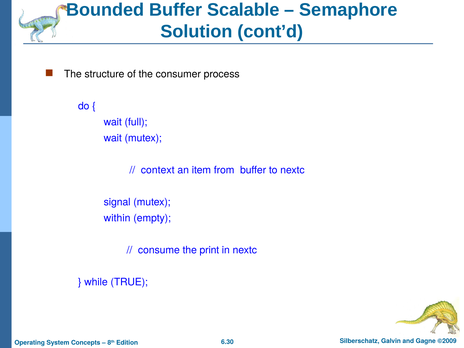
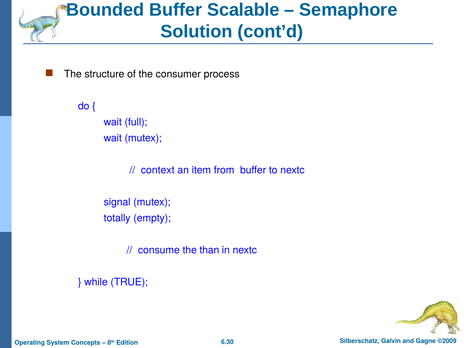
within: within -> totally
print: print -> than
